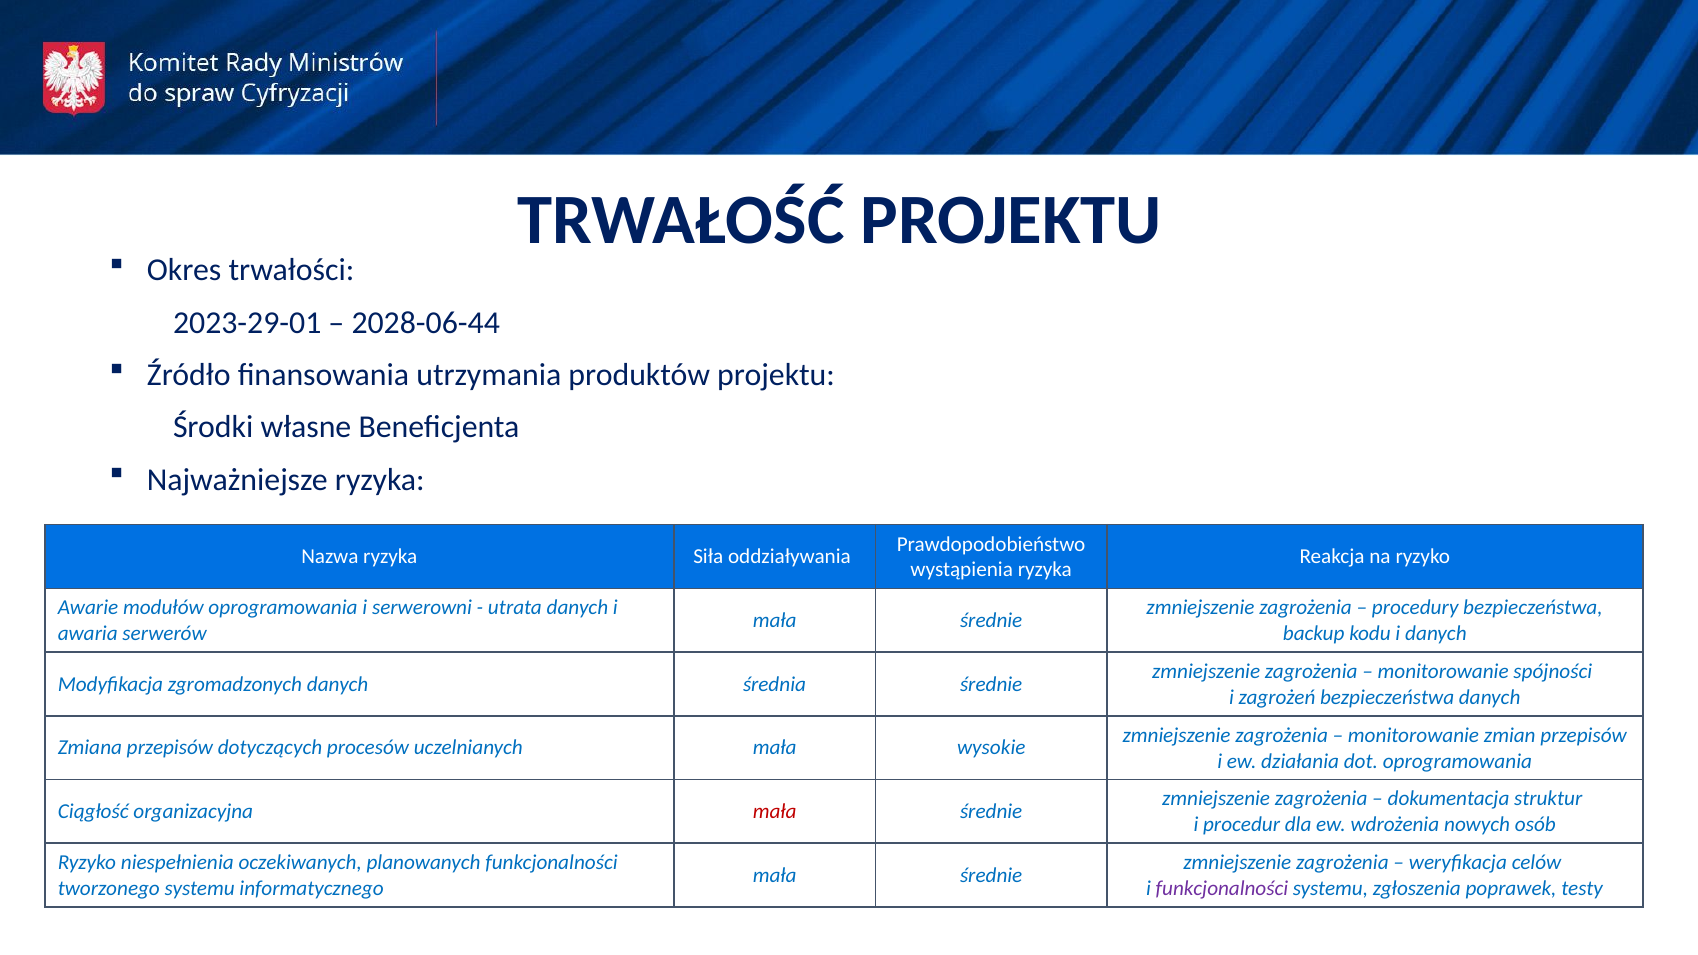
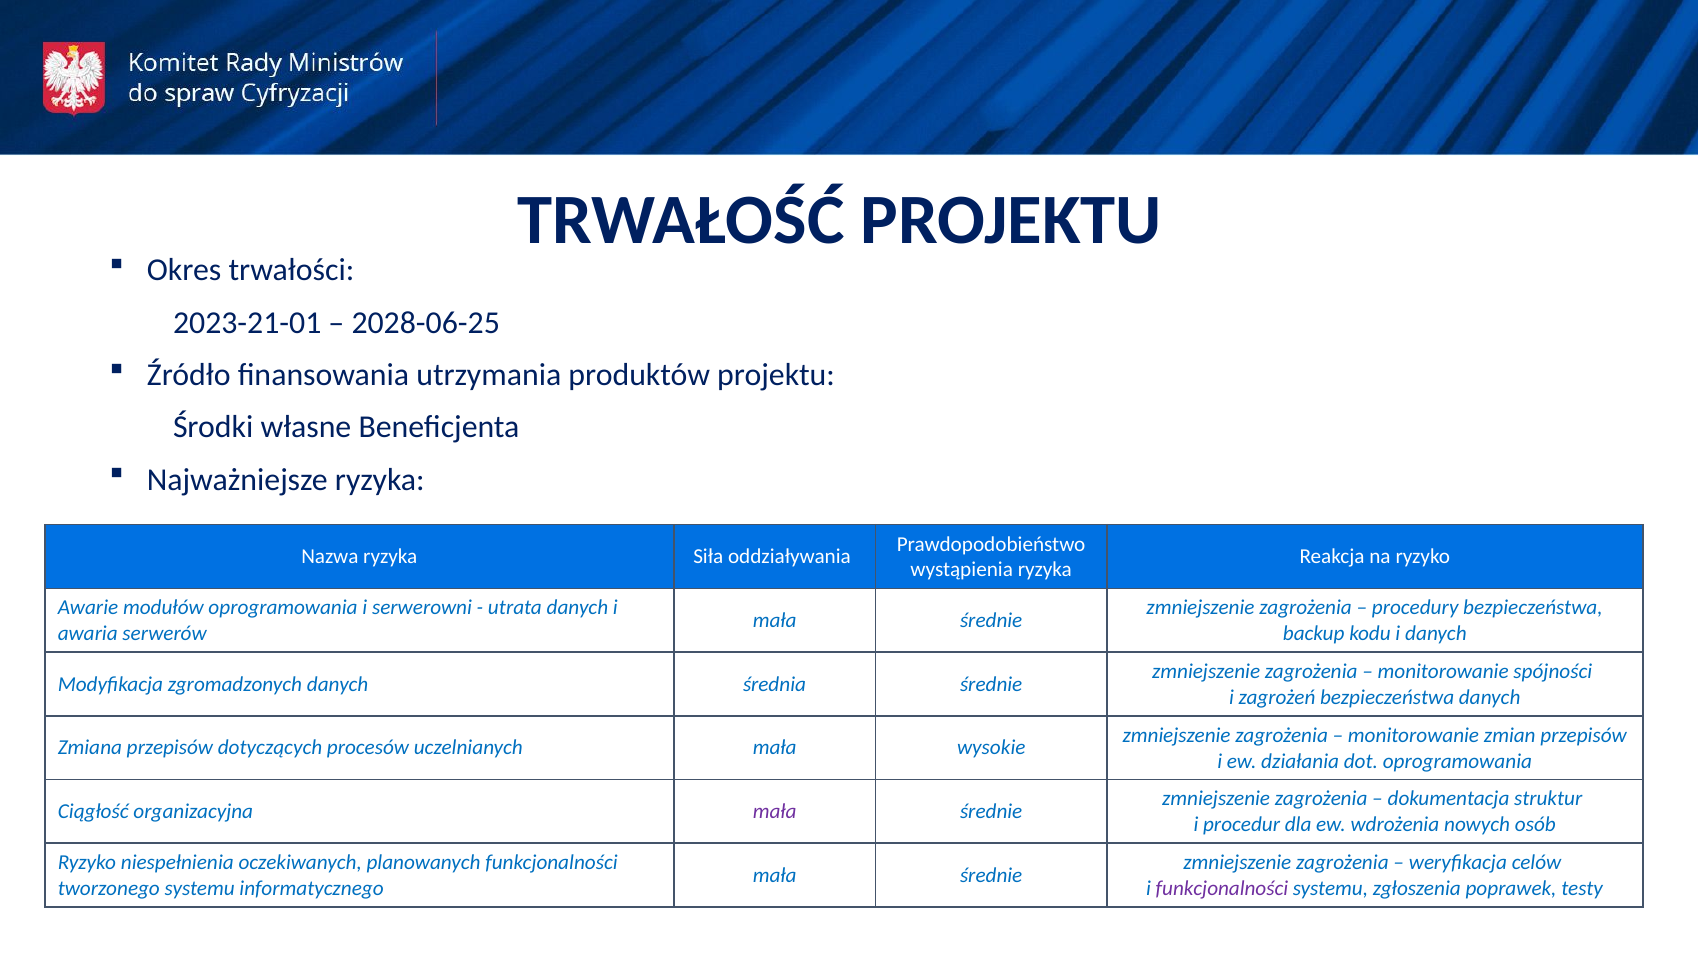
2023-29-01: 2023-29-01 -> 2023-21-01
2028-06-44: 2028-06-44 -> 2028-06-25
mała at (775, 812) colour: red -> purple
